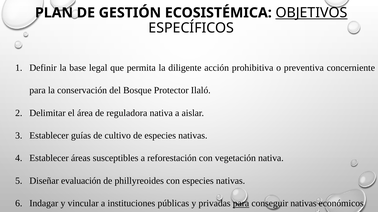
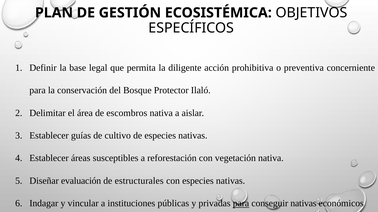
OBJETIVOS underline: present -> none
reguladora: reguladora -> escombros
phillyreoides: phillyreoides -> estructurales
